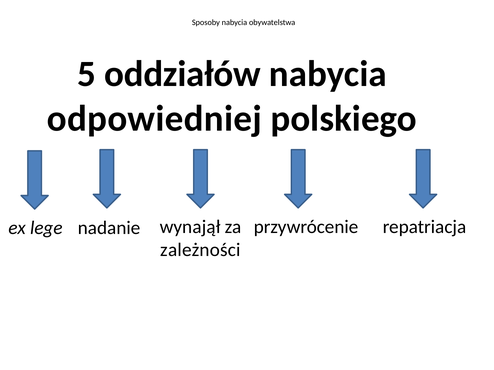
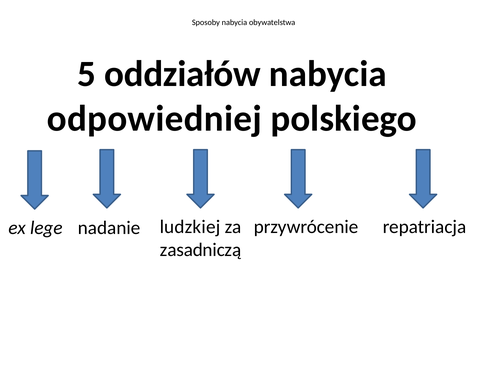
wynajął: wynajął -> ludzkiej
zależności: zależności -> zasadniczą
